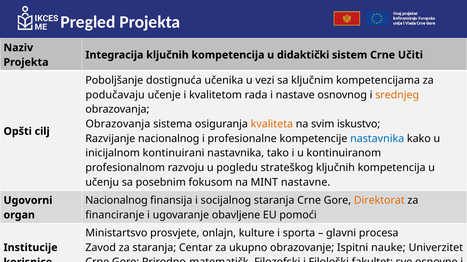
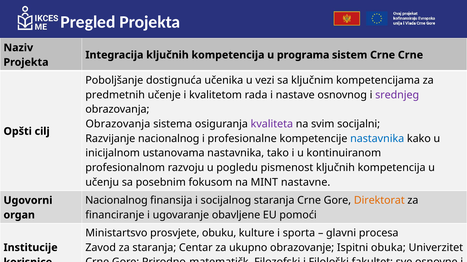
didaktički: didaktički -> programa
Crne Učiti: Učiti -> Crne
podučavaju: podučavaju -> predmetnih
srednjeg colour: orange -> purple
kvaliteta colour: orange -> purple
iskustvo: iskustvo -> socijalni
kontinuirani: kontinuirani -> ustanovama
strateškog: strateškog -> pismenost
onlajn: onlajn -> obuku
nauke: nauke -> obuka
